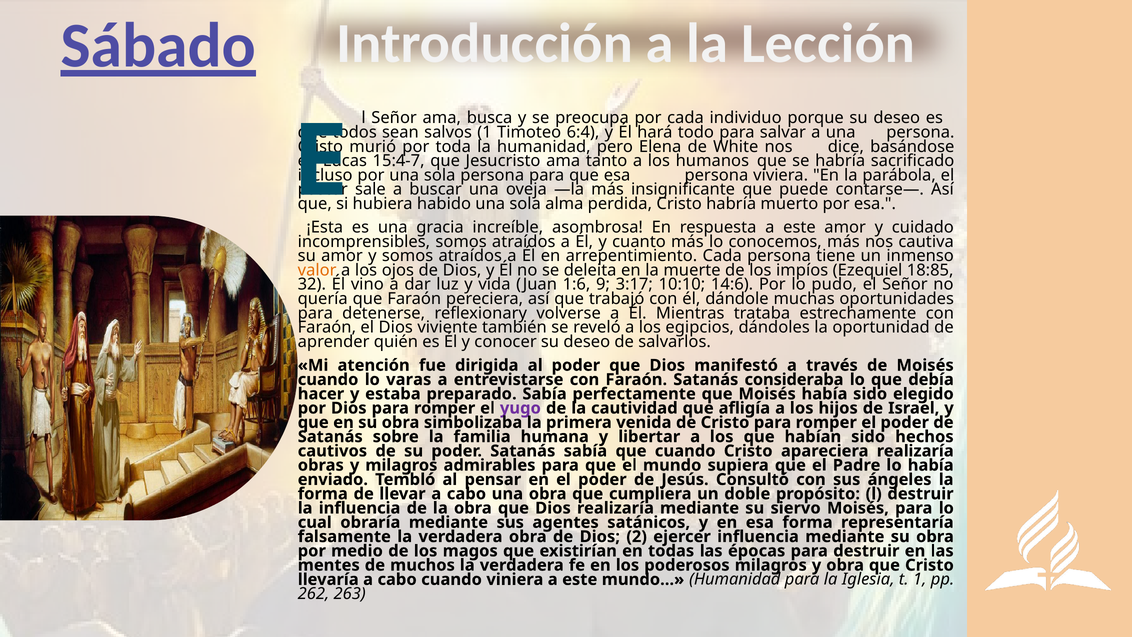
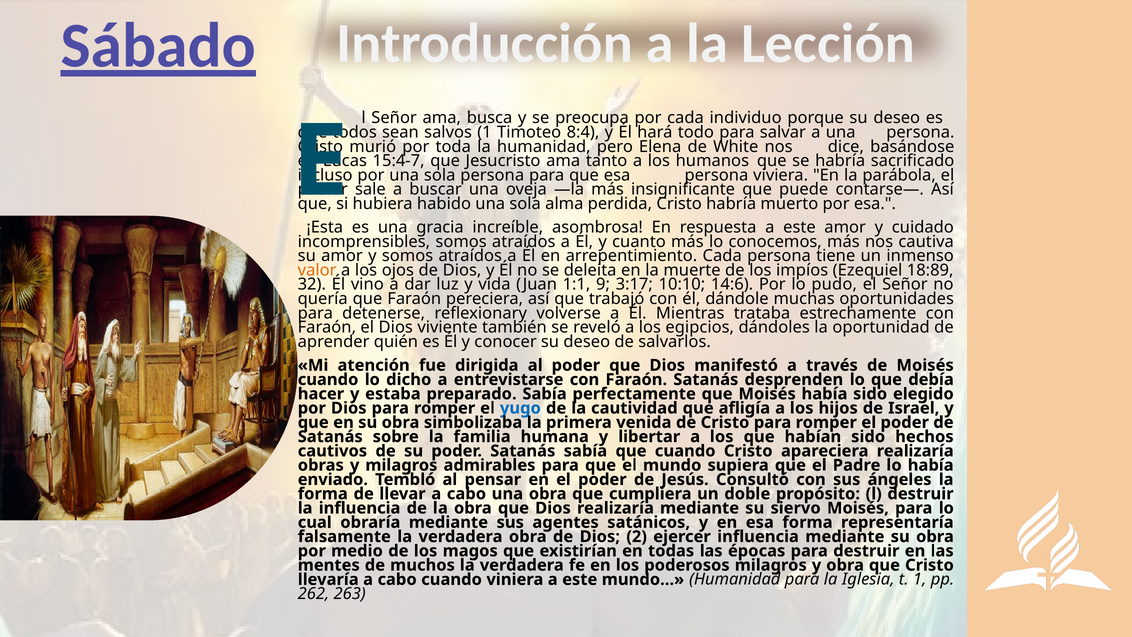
6:4: 6:4 -> 8:4
18:85: 18:85 -> 18:89
1:6: 1:6 -> 1:1
varas: varas -> dicho
consideraba: consideraba -> desprenden
yugo colour: purple -> blue
